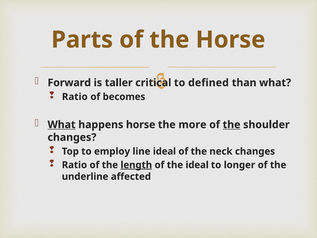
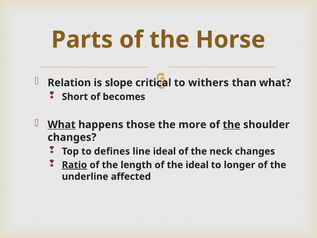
Forward: Forward -> Relation
taller: taller -> slope
defined: defined -> withers
Ratio at (75, 97): Ratio -> Short
happens horse: horse -> those
employ: employ -> defines
Ratio at (74, 165) underline: none -> present
length underline: present -> none
